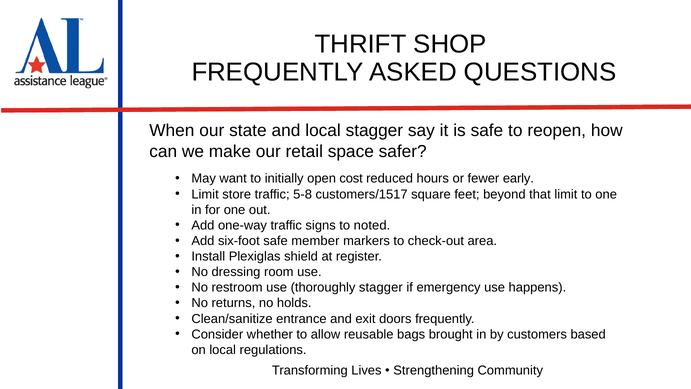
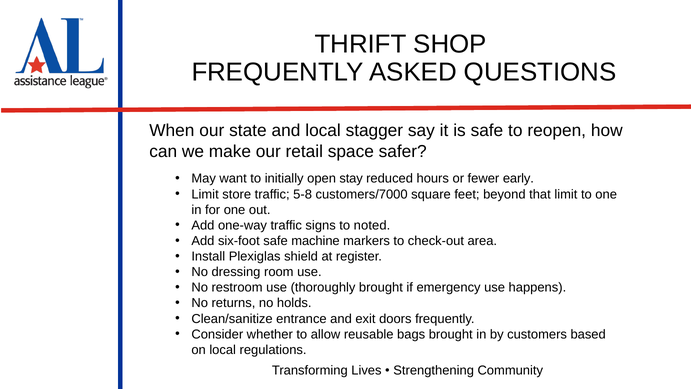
cost: cost -> stay
customers/1517: customers/1517 -> customers/7000
member: member -> machine
thoroughly stagger: stagger -> brought
